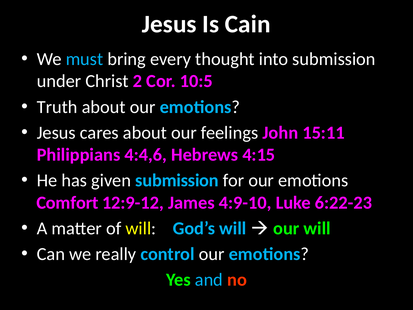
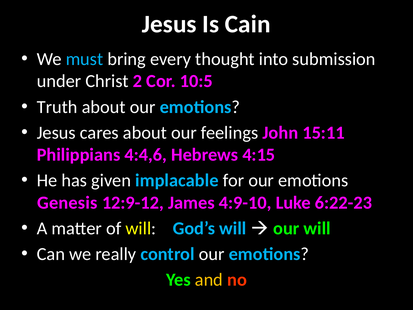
given submission: submission -> implacable
Comfort: Comfort -> Genesis
and colour: light blue -> yellow
